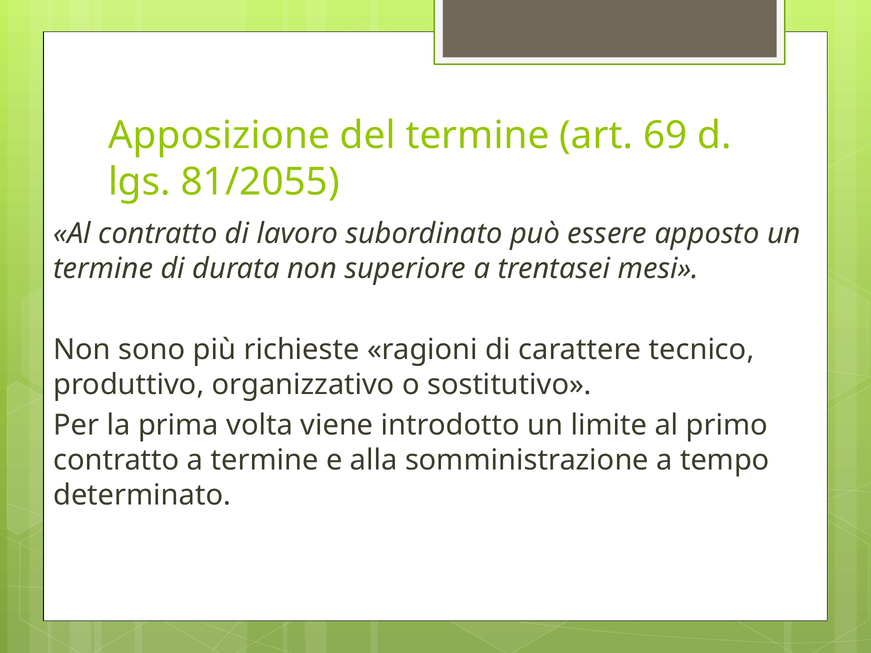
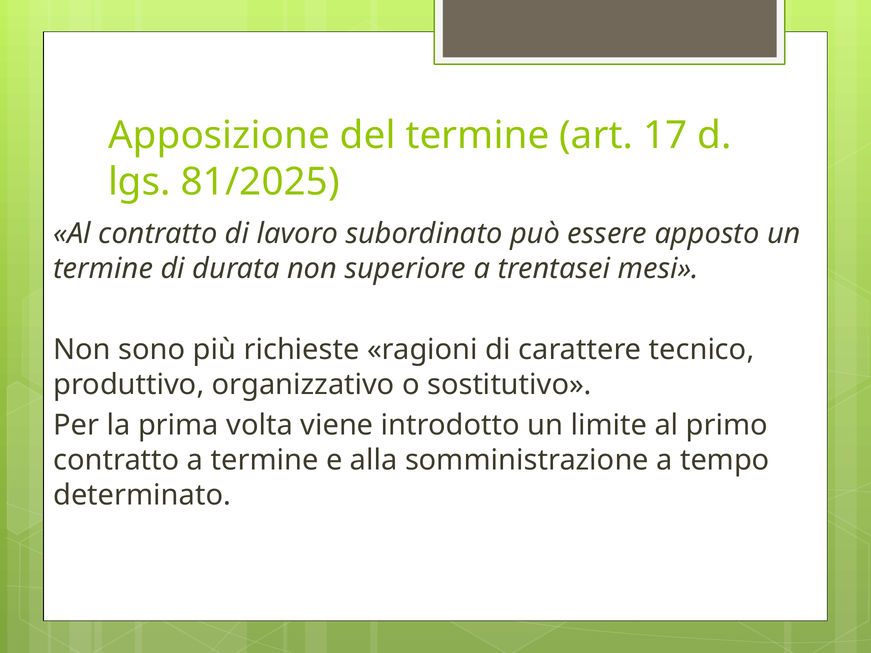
69: 69 -> 17
81/2055: 81/2055 -> 81/2025
